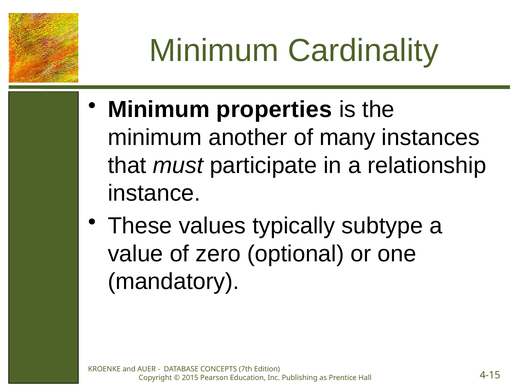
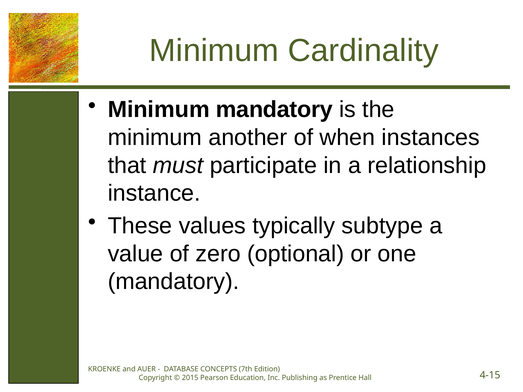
Minimum properties: properties -> mandatory
many: many -> when
